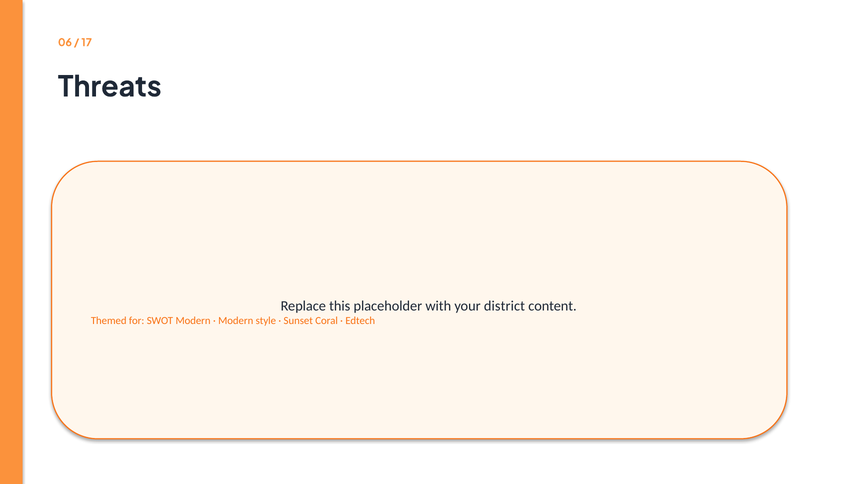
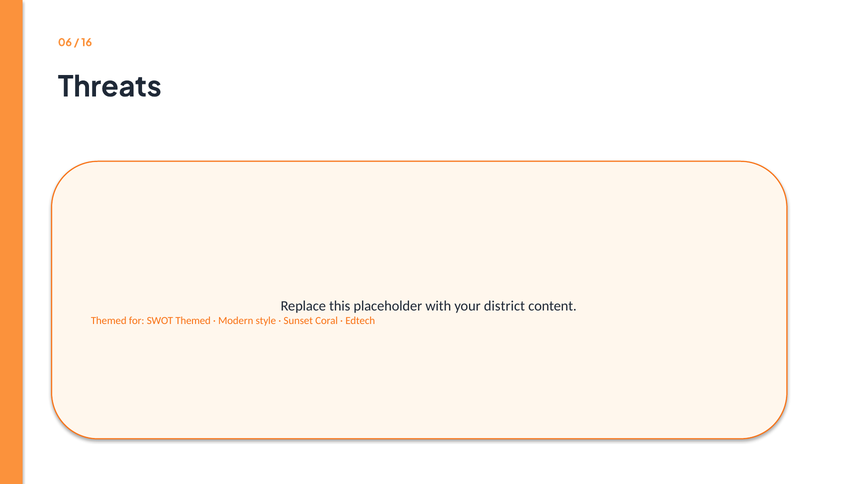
17: 17 -> 16
SWOT Modern: Modern -> Themed
